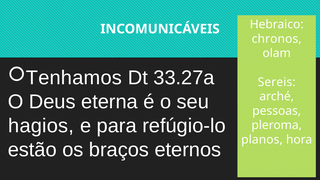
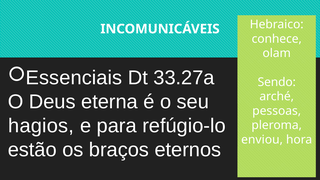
chronos: chronos -> conhece
Tenhamos: Tenhamos -> Essenciais
Sereis: Sereis -> Sendo
planos: planos -> enviou
